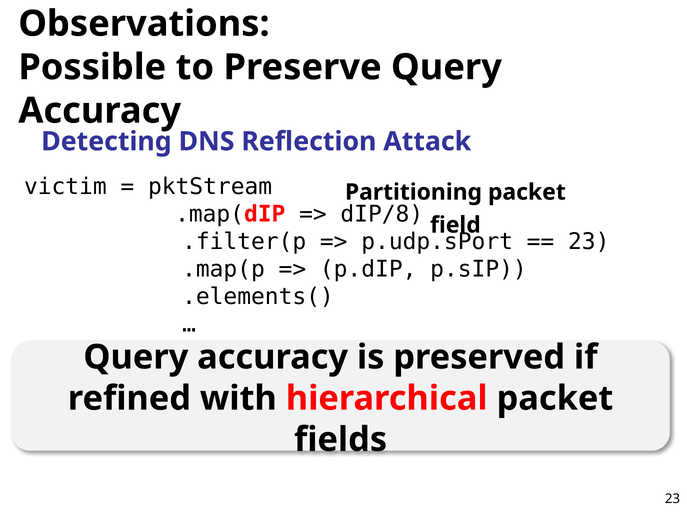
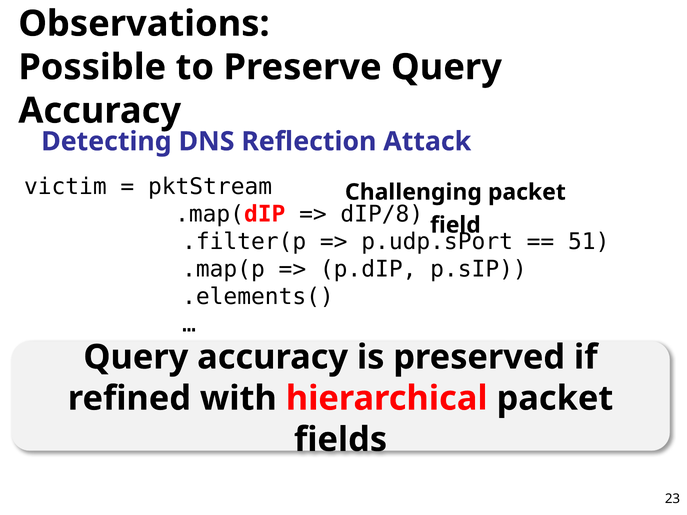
Partitioning: Partitioning -> Challenging
23 at (589, 242): 23 -> 51
